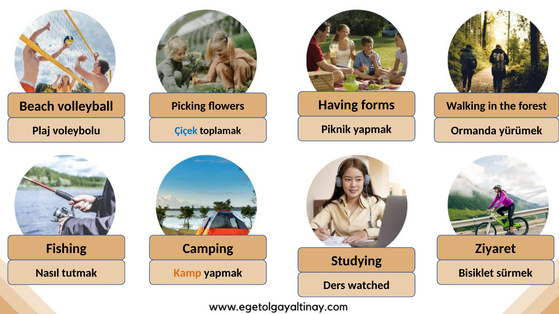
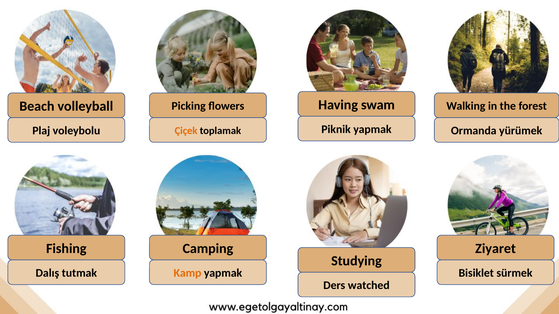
forms: forms -> swam
Çiçek colour: blue -> orange
Nasıl: Nasıl -> Dalış
